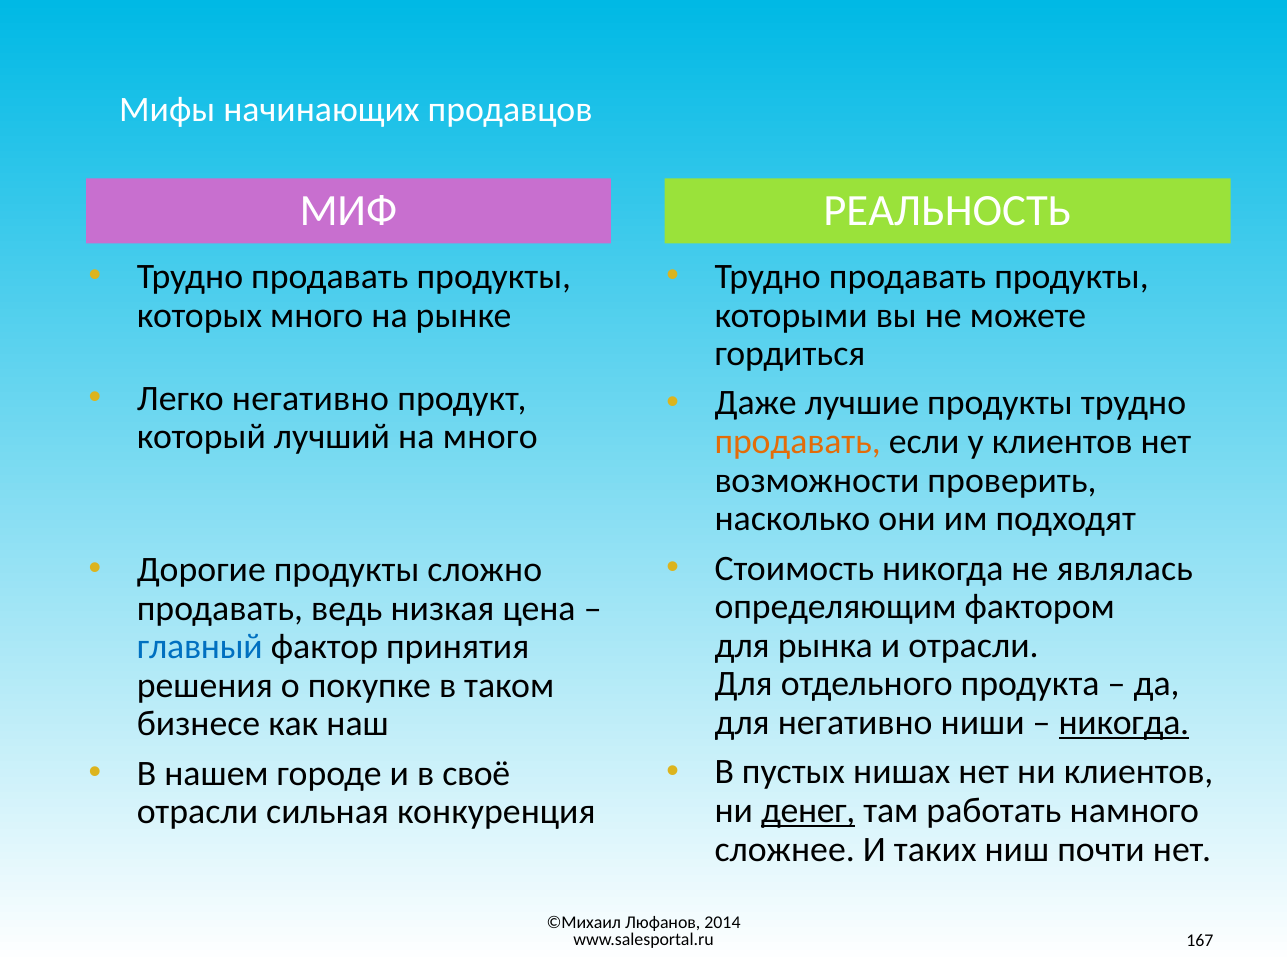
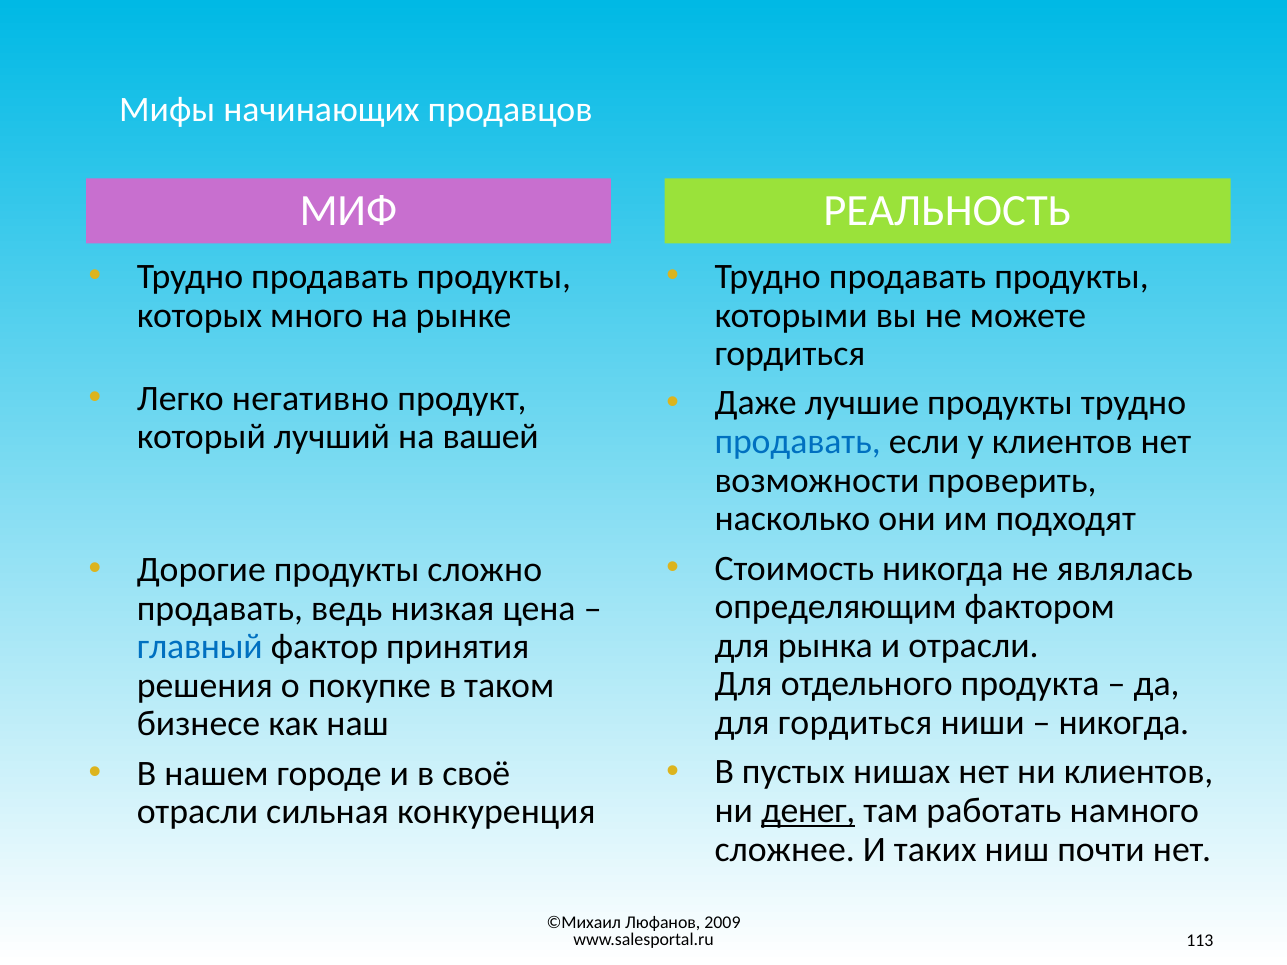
на много: много -> вашей
продавать at (798, 442) colour: orange -> blue
для негативно: негативно -> гордиться
никогда at (1124, 723) underline: present -> none
2014: 2014 -> 2009
167: 167 -> 113
